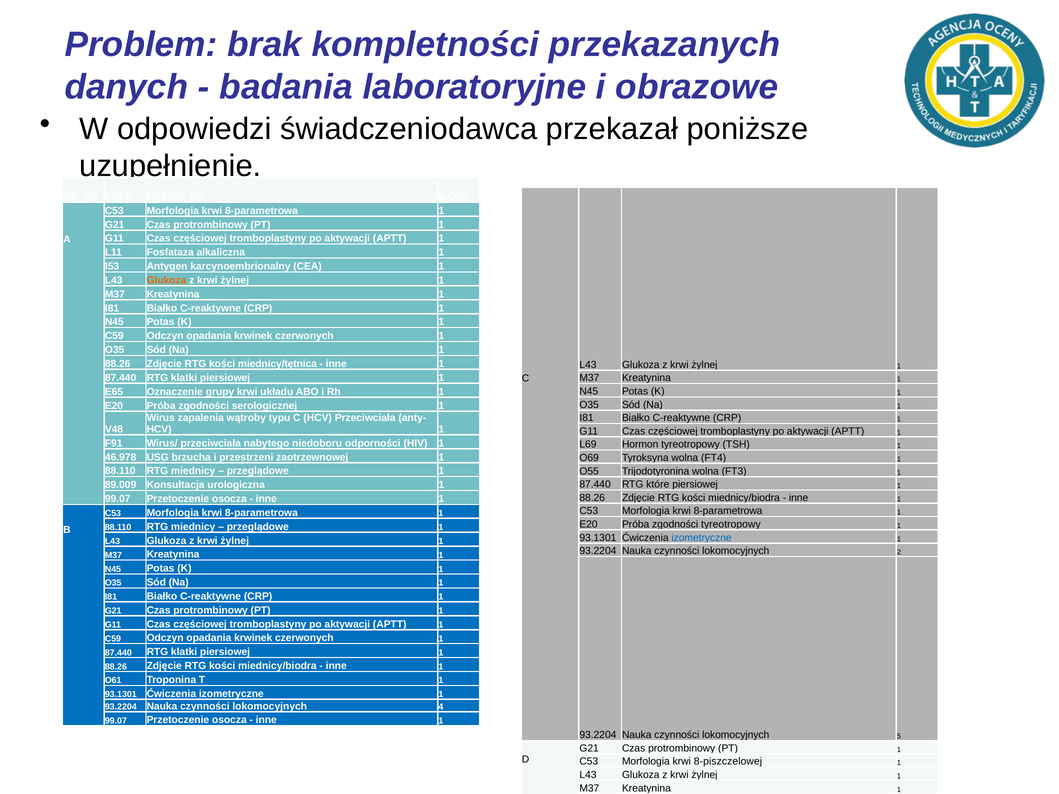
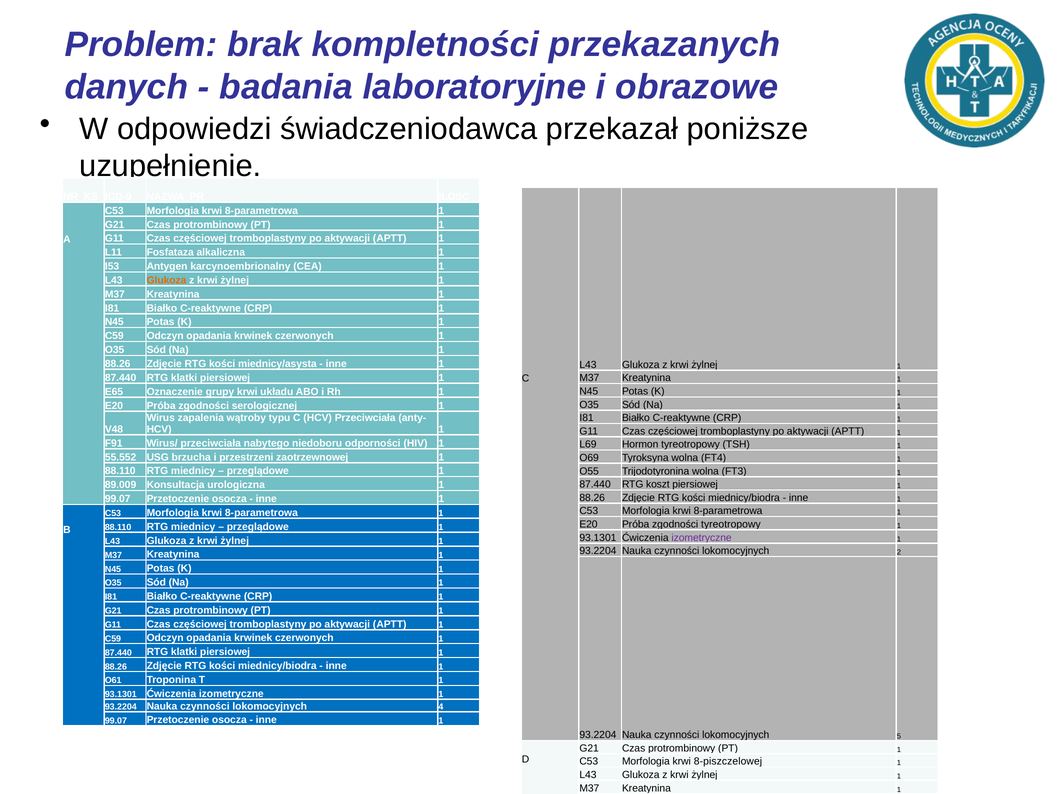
miednicy/tętnica: miednicy/tętnica -> miednicy/asysta
46.978: 46.978 -> 55.552
które: które -> koszt
izometryczne at (702, 538) colour: blue -> purple
